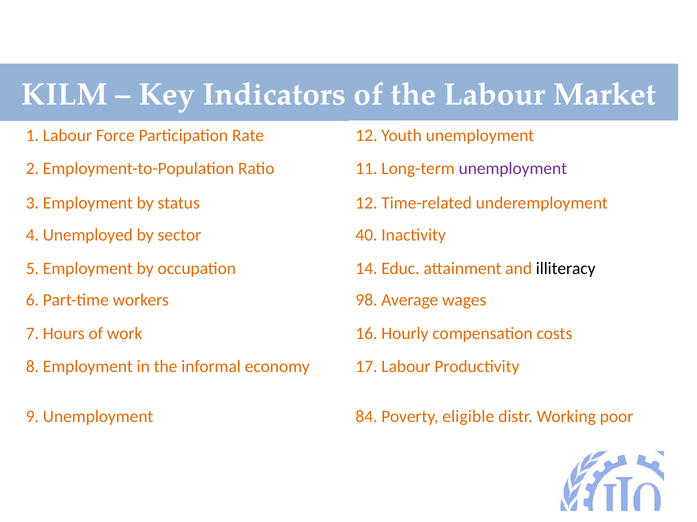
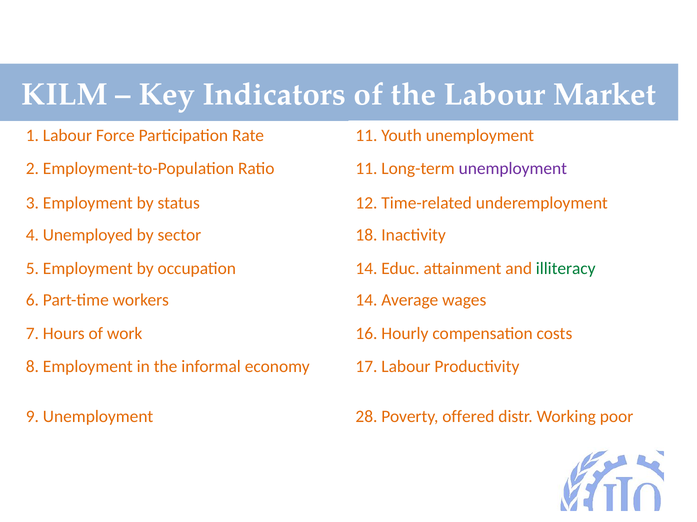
Rate 12: 12 -> 11
40: 40 -> 18
illiteracy colour: black -> green
workers 98: 98 -> 14
84: 84 -> 28
eligible: eligible -> offered
